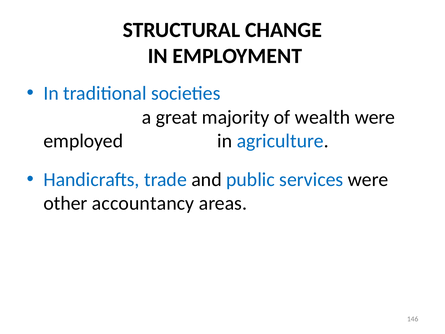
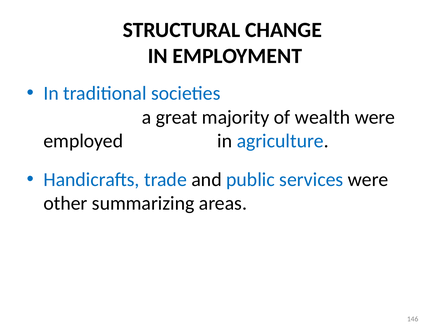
accountancy: accountancy -> summarizing
